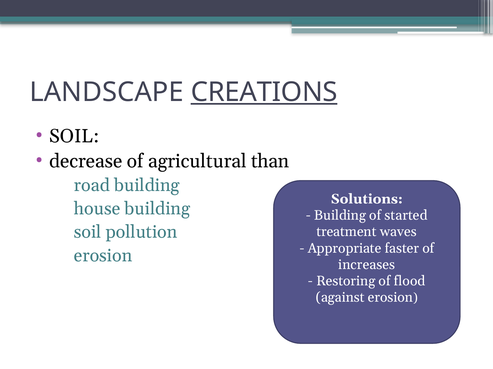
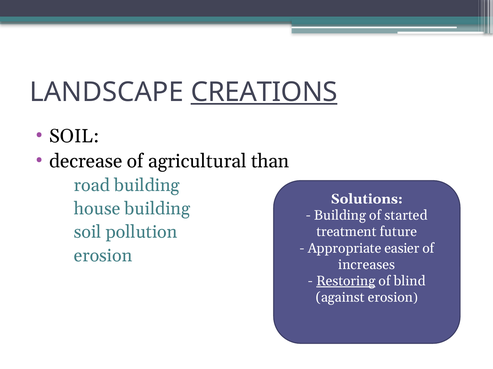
waves: waves -> future
faster: faster -> easier
Restoring underline: none -> present
flood: flood -> blind
